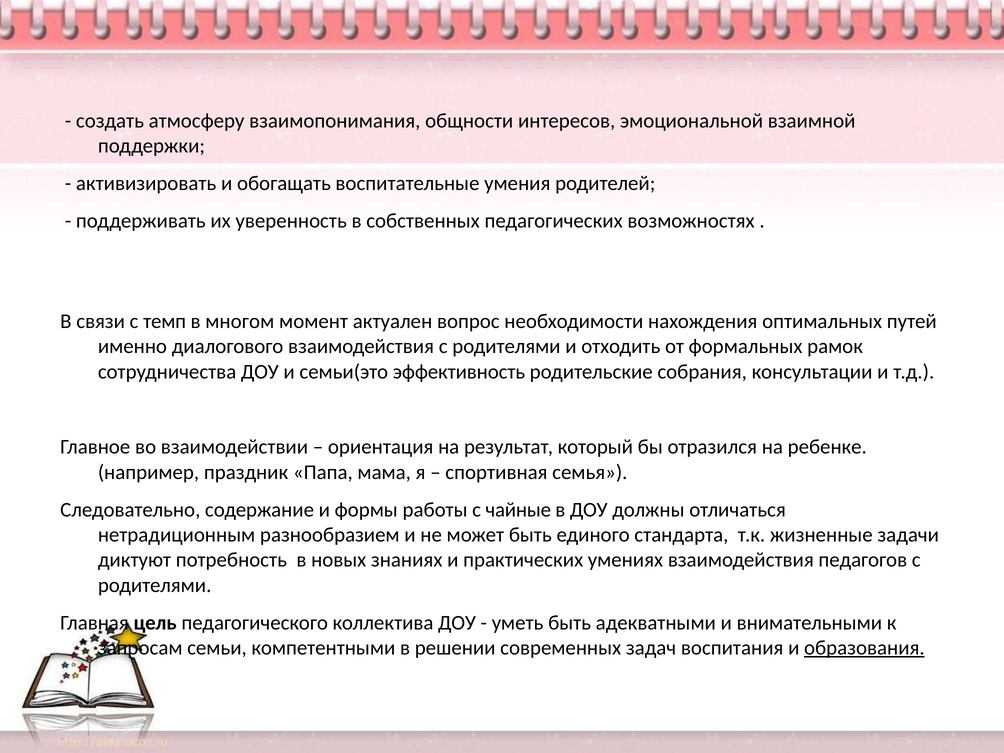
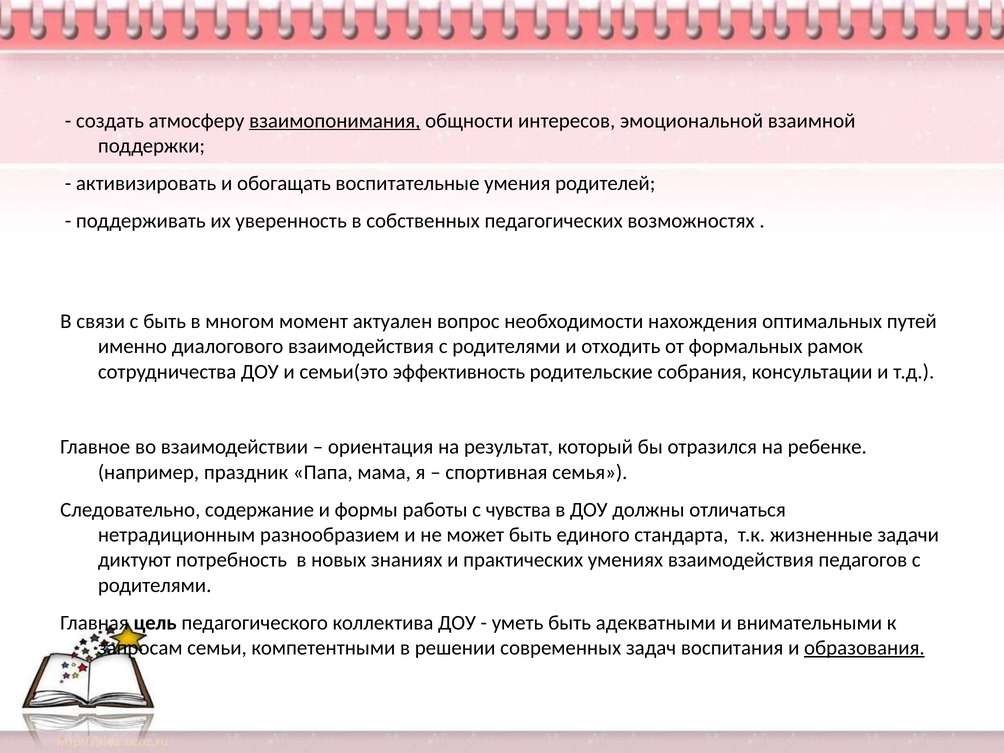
взаимопонимания underline: none -> present
с темп: темп -> быть
чайные: чайные -> чувства
